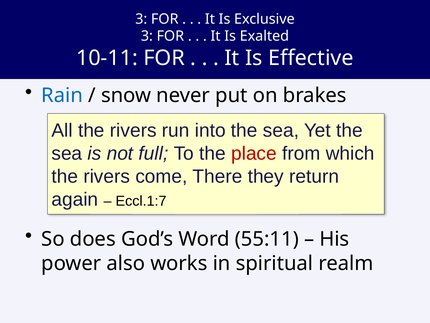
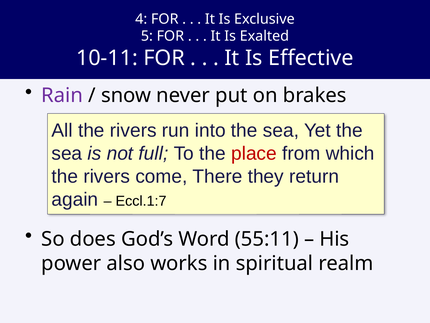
3 at (141, 19): 3 -> 4
3 at (147, 36): 3 -> 5
Rain colour: blue -> purple
